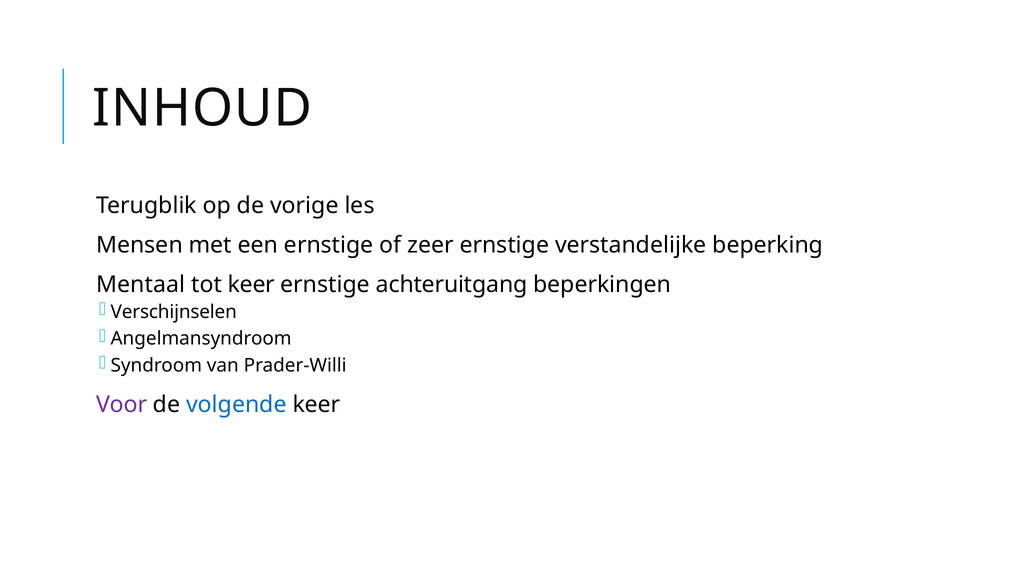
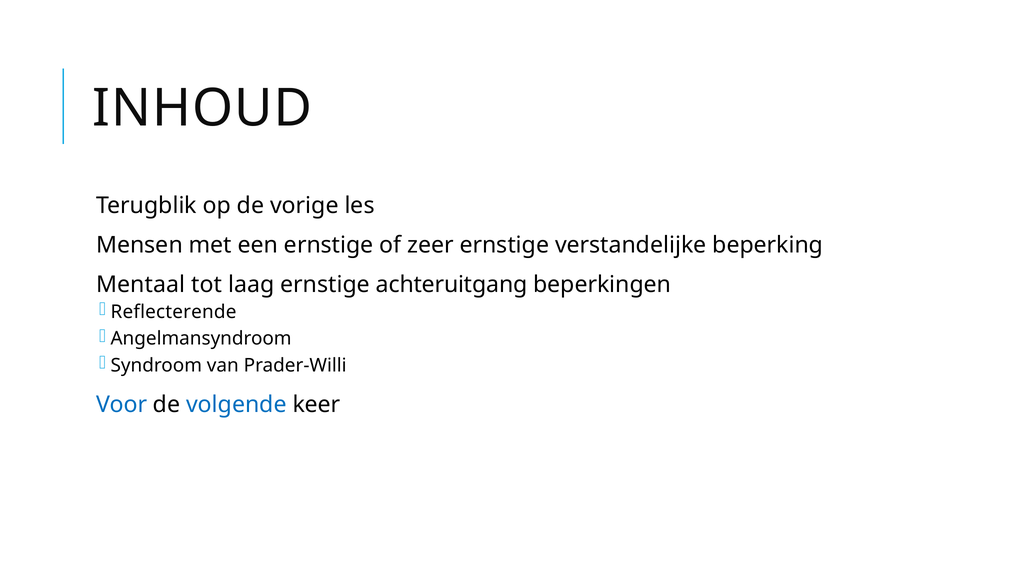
tot keer: keer -> laag
Verschijnselen: Verschijnselen -> Reflecterende
Voor colour: purple -> blue
